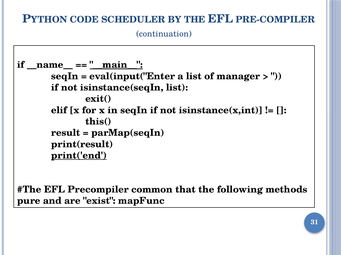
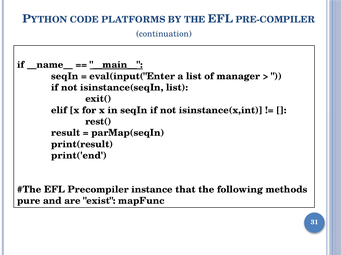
SCHEDULER: SCHEDULER -> PLATFORMS
this(: this( -> rest(
print('end underline: present -> none
common: common -> instance
